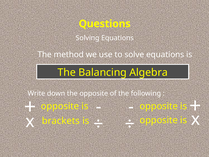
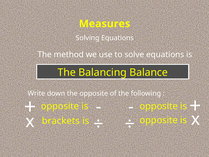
Questions: Questions -> Measures
Algebra: Algebra -> Balance
